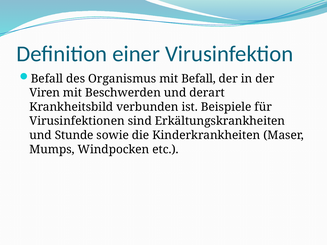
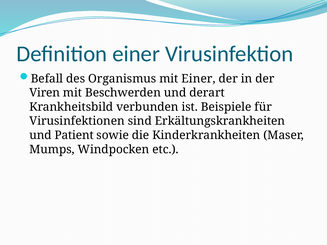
mit Befall: Befall -> Einer
Stunde: Stunde -> Patient
